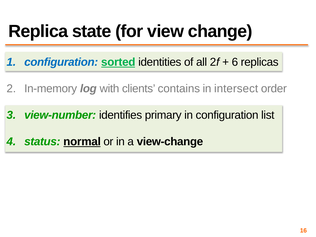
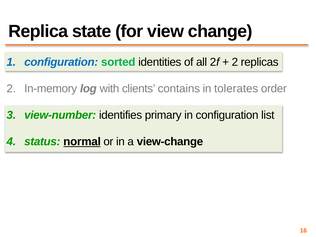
sorted underline: present -> none
6 at (235, 62): 6 -> 2
intersect: intersect -> tolerates
